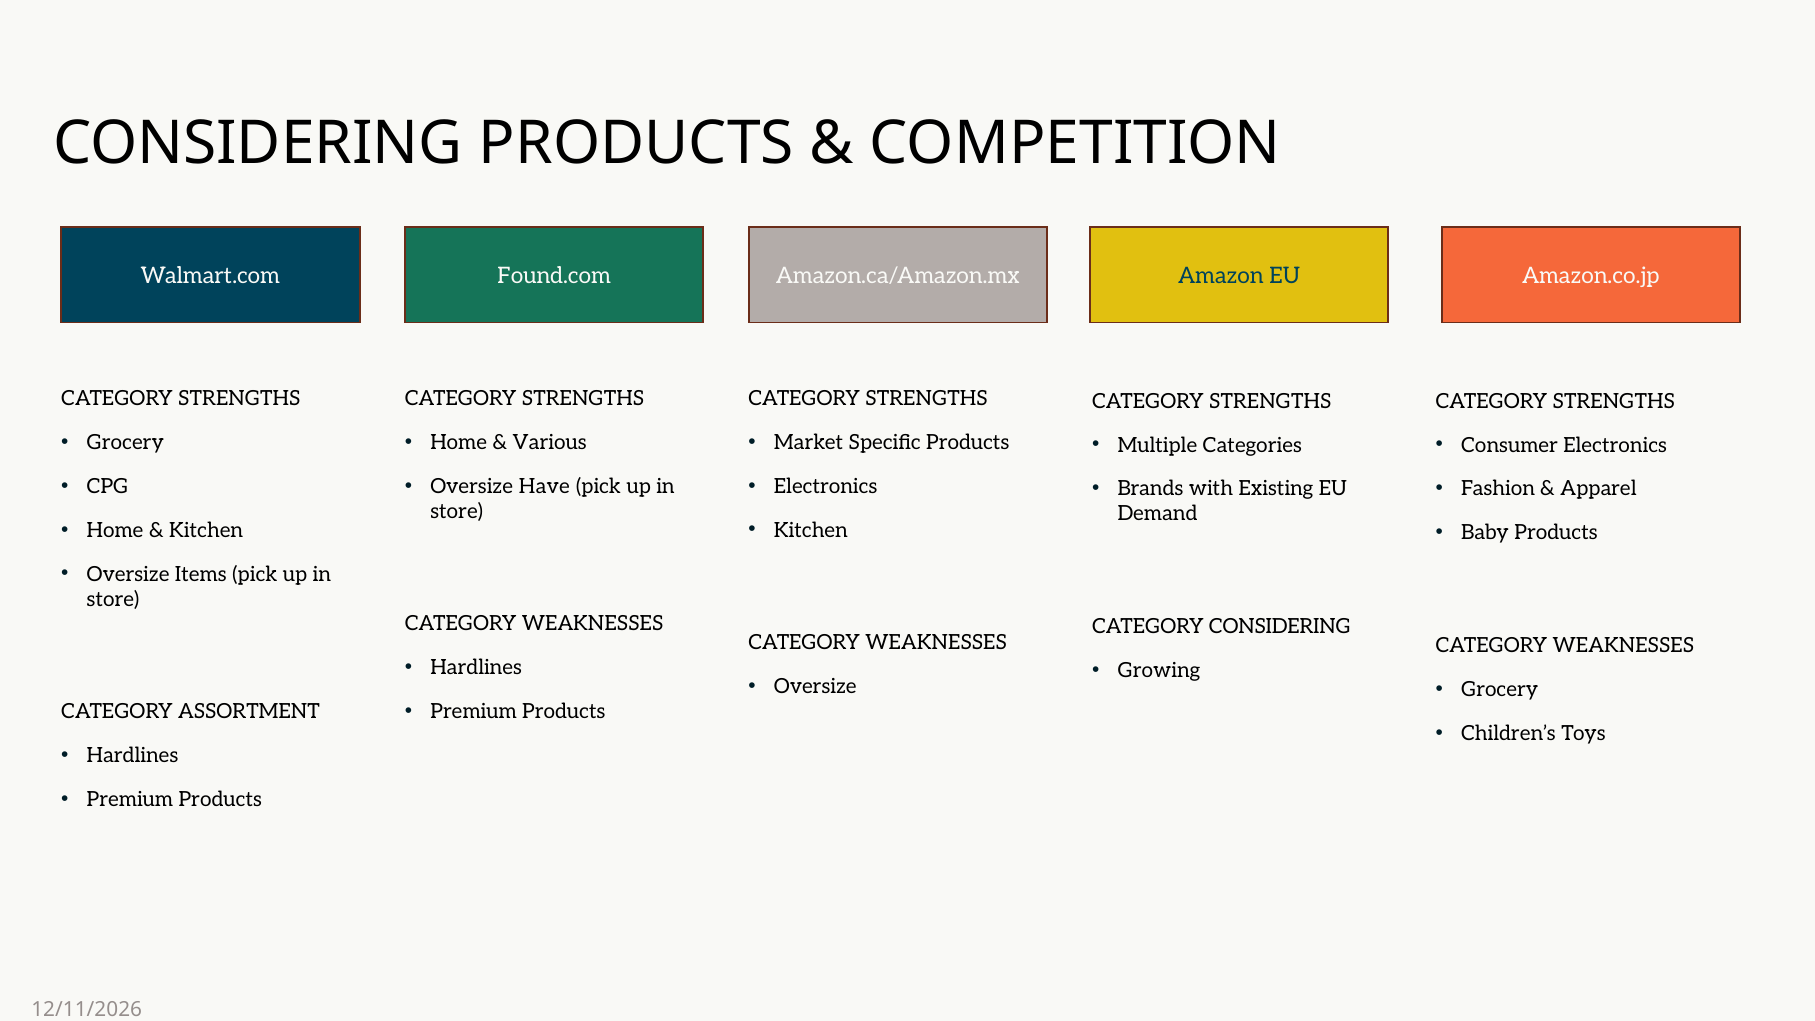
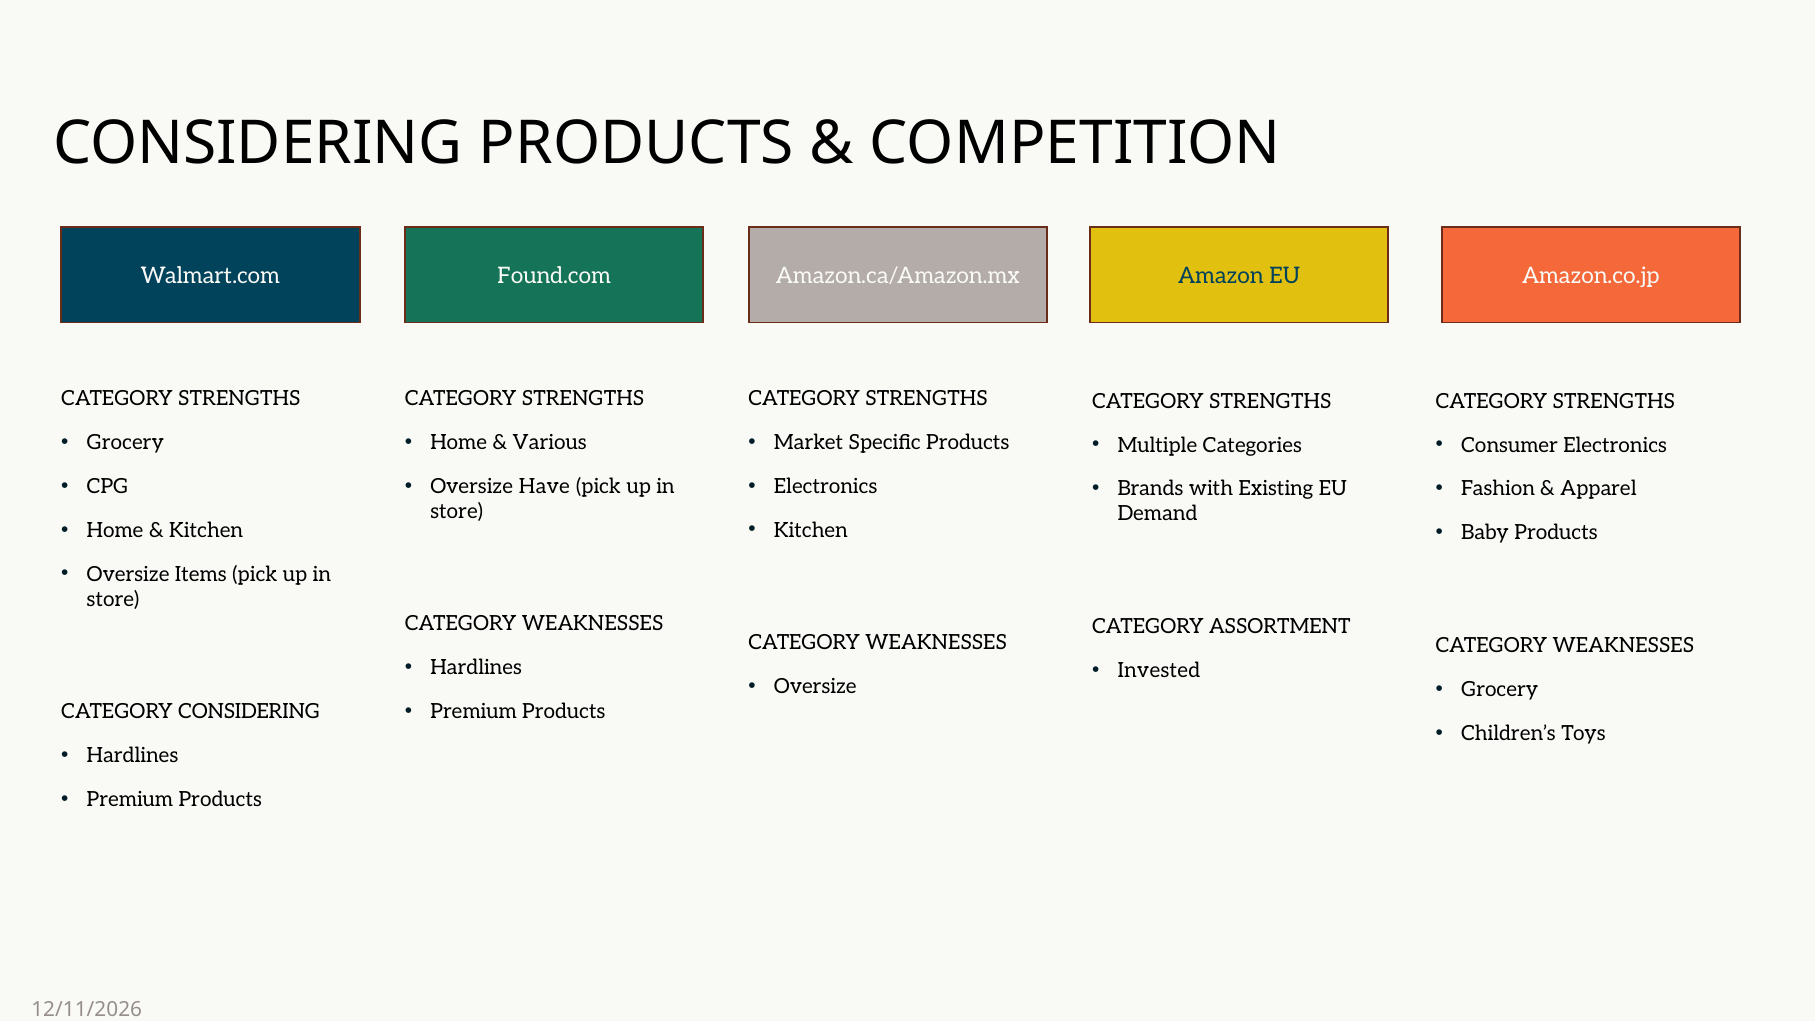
CATEGORY CONSIDERING: CONSIDERING -> ASSORTMENT
Growing: Growing -> Invested
CATEGORY ASSORTMENT: ASSORTMENT -> CONSIDERING
